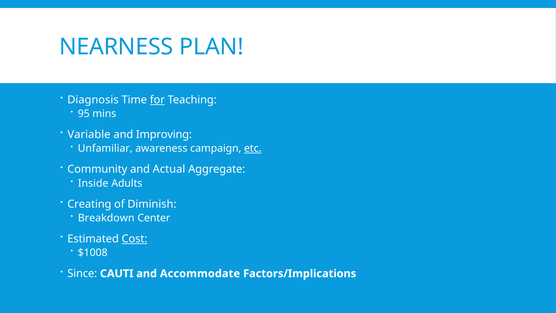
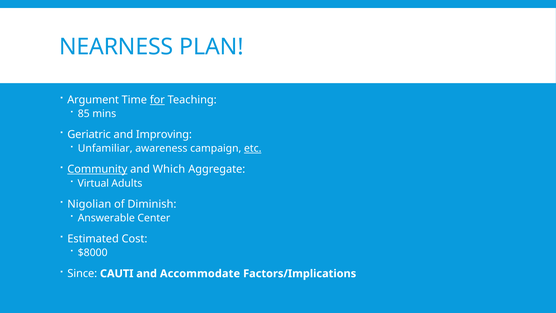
Diagnosis: Diagnosis -> Argument
95: 95 -> 85
Variable: Variable -> Geriatric
Community underline: none -> present
Actual: Actual -> Which
Inside: Inside -> Virtual
Creating: Creating -> Nigolian
Breakdown: Breakdown -> Answerable
Cost underline: present -> none
$1008: $1008 -> $8000
